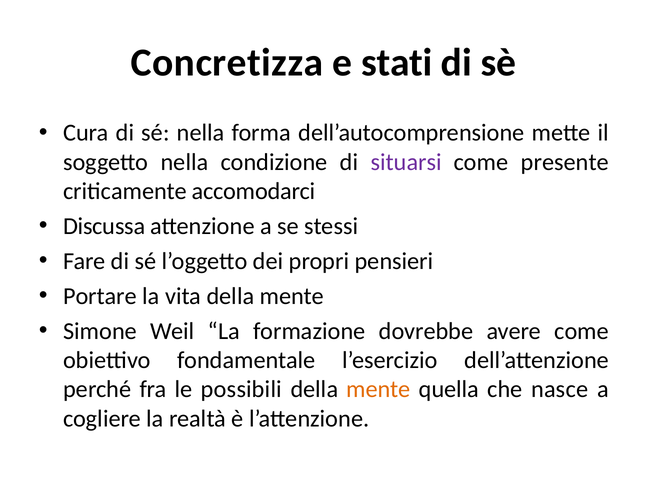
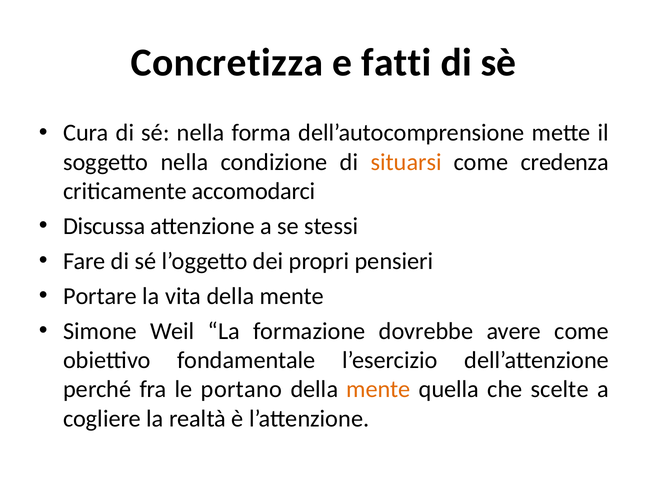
stati: stati -> fatti
situarsi colour: purple -> orange
presente: presente -> credenza
possibili: possibili -> portano
nasce: nasce -> scelte
